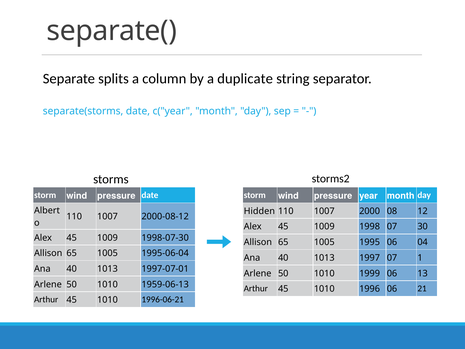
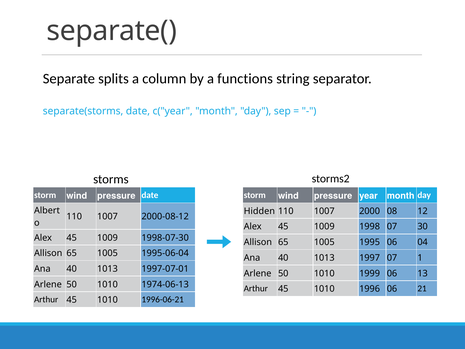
duplicate: duplicate -> functions
1959-06-13: 1959-06-13 -> 1974-06-13
